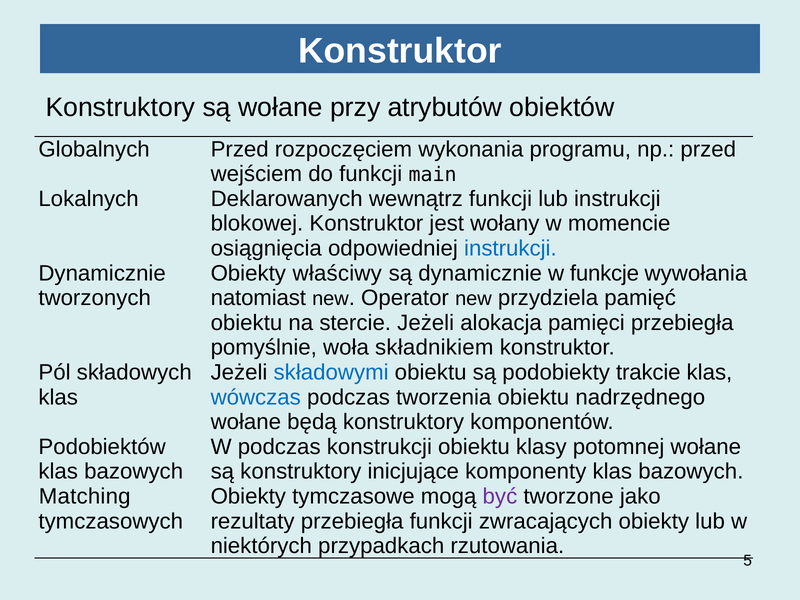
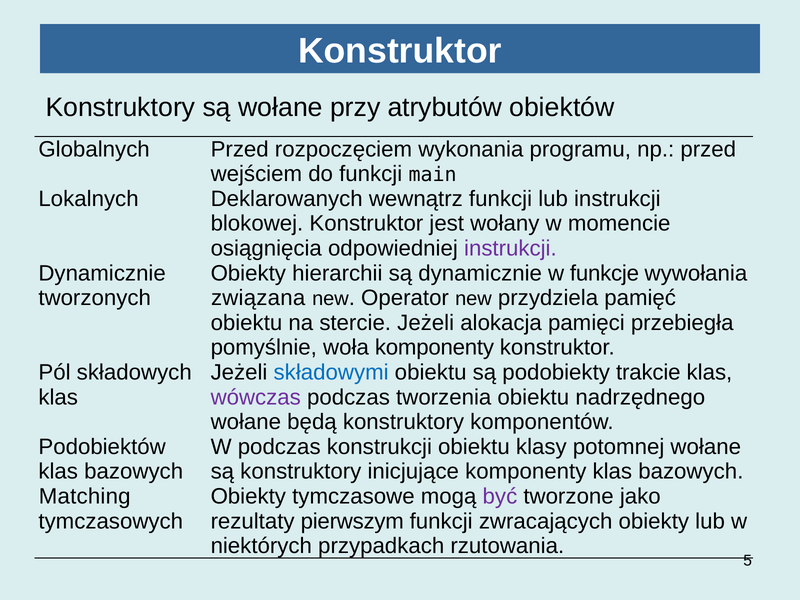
instrukcji at (510, 248) colour: blue -> purple
właściwy: właściwy -> hierarchii
natomiast: natomiast -> związana
woła składnikiem: składnikiem -> komponenty
wówczas colour: blue -> purple
rezultaty przebiegła: przebiegła -> pierwszym
